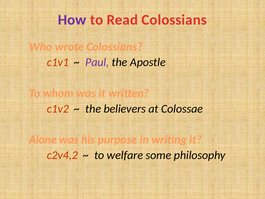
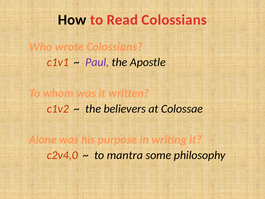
How colour: purple -> black
c2v4,2: c2v4,2 -> c2v4,0
welfare: welfare -> mantra
